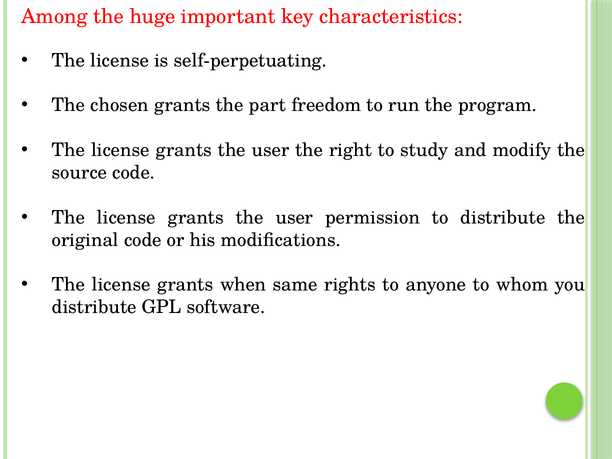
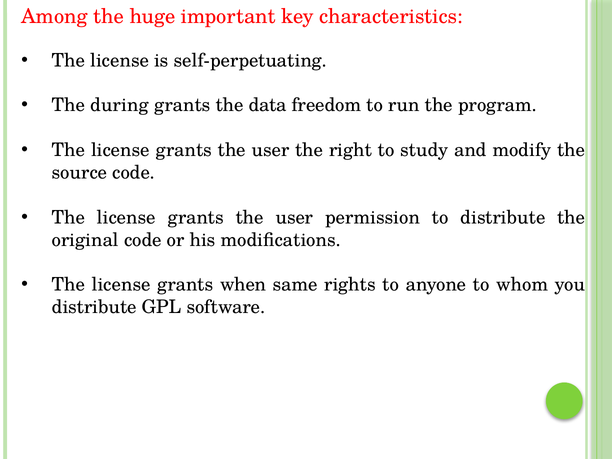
chosen: chosen -> during
part: part -> data
